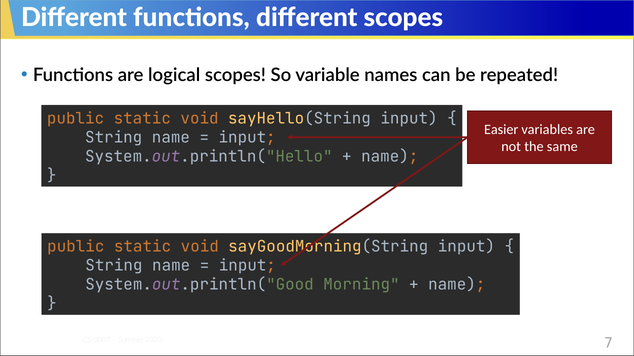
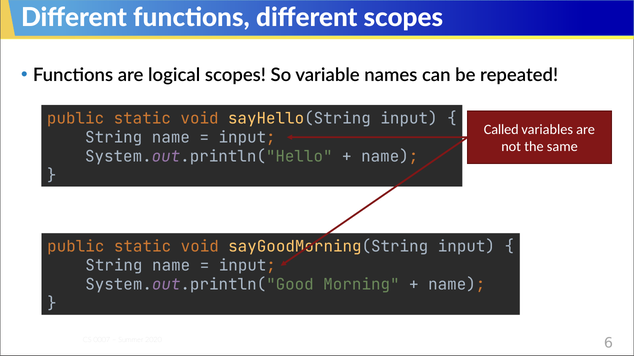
Easier: Easier -> Called
7: 7 -> 6
